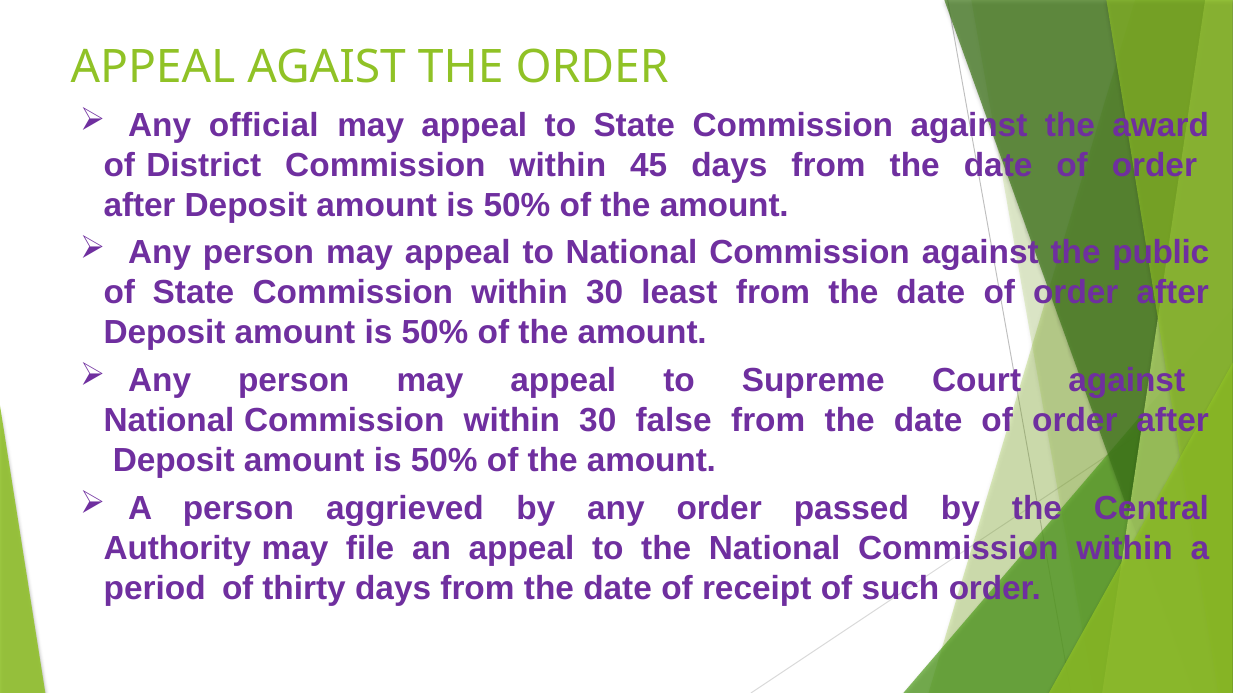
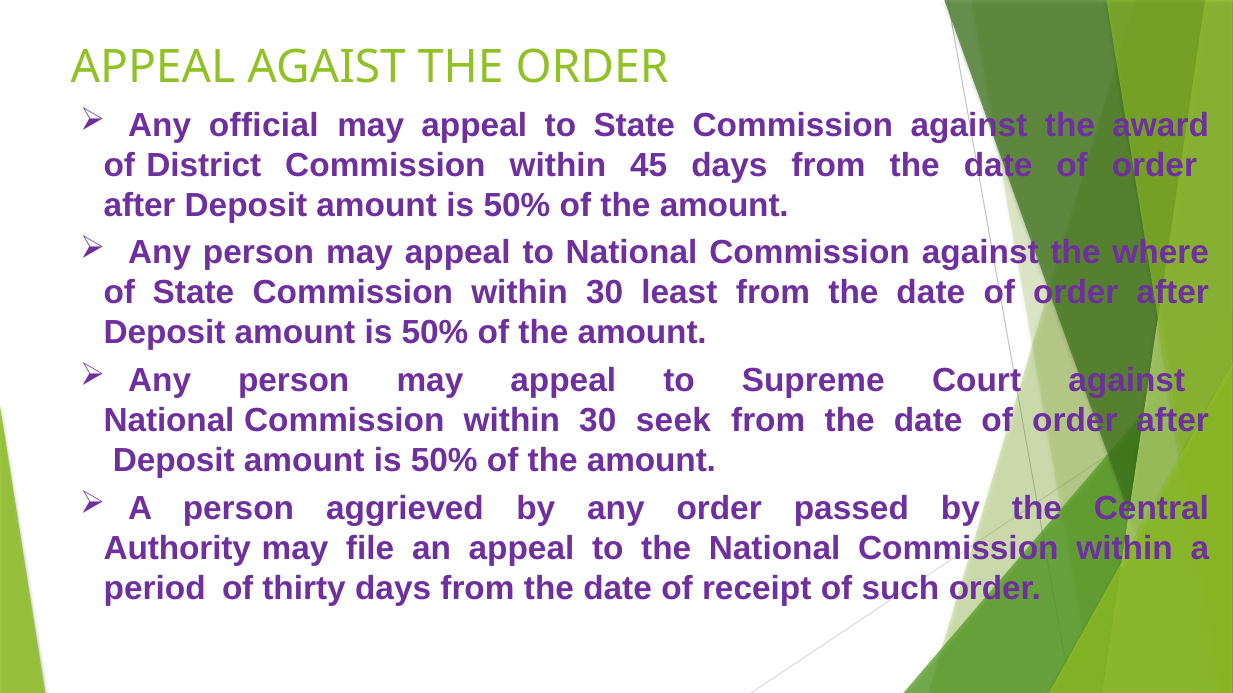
public: public -> where
false: false -> seek
